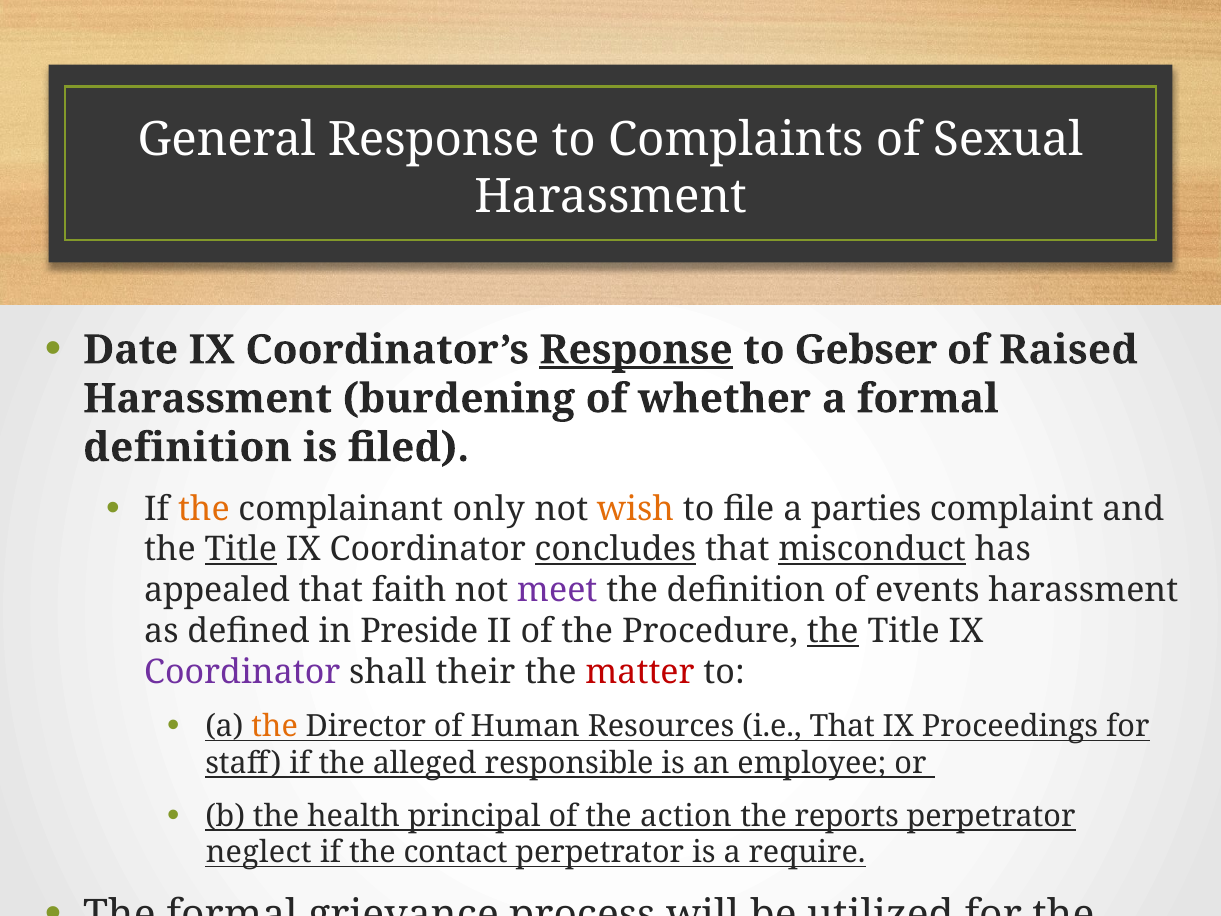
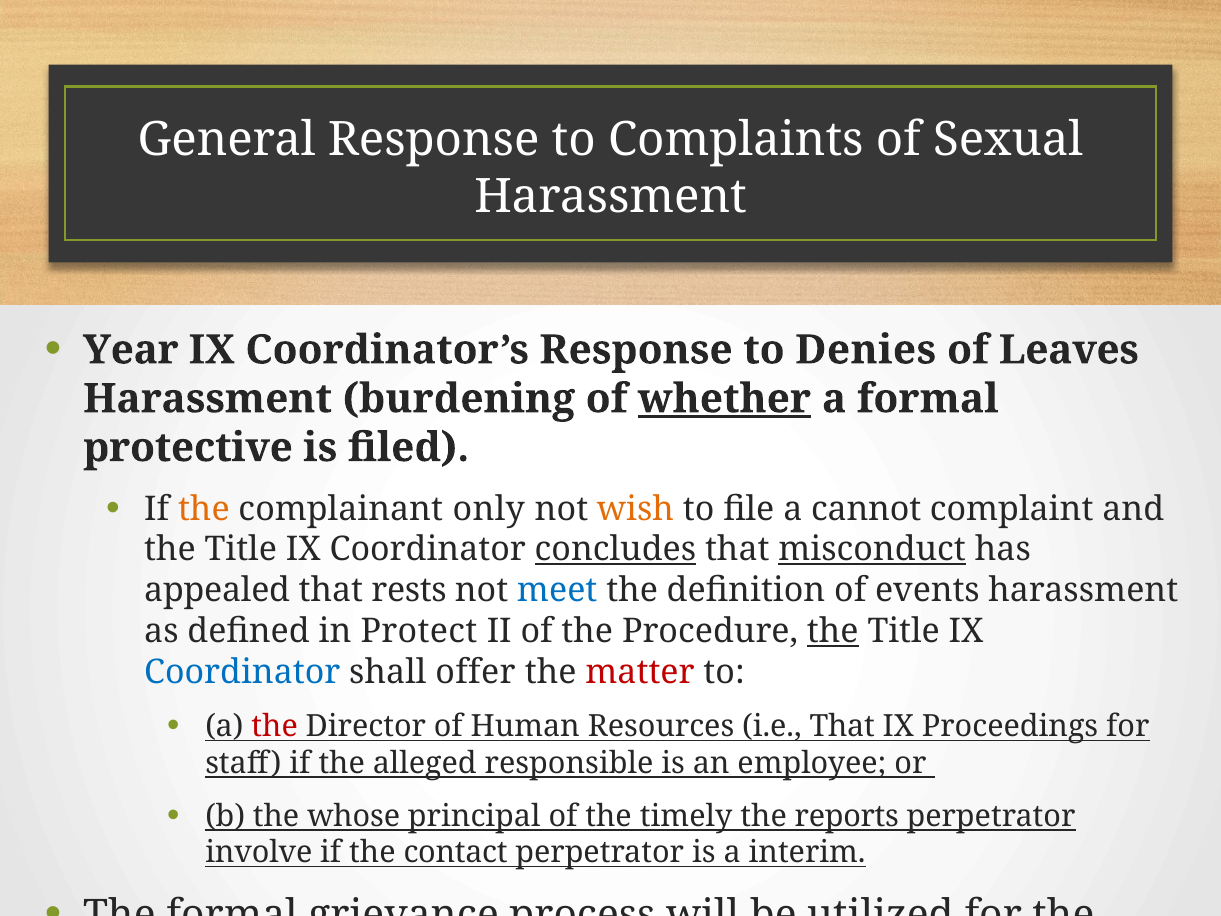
Date: Date -> Year
Response at (636, 350) underline: present -> none
Gebser: Gebser -> Denies
Raised: Raised -> Leaves
whether underline: none -> present
definition at (188, 448): definition -> protective
parties: parties -> cannot
Title at (241, 550) underline: present -> none
faith: faith -> rests
meet colour: purple -> blue
Preside: Preside -> Protect
Coordinator at (242, 672) colour: purple -> blue
their: their -> offer
the at (275, 726) colour: orange -> red
health: health -> whose
action: action -> timely
neglect: neglect -> involve
require: require -> interim
